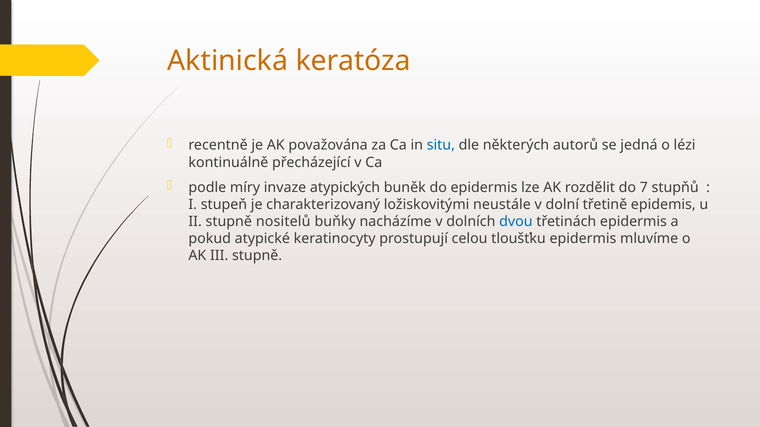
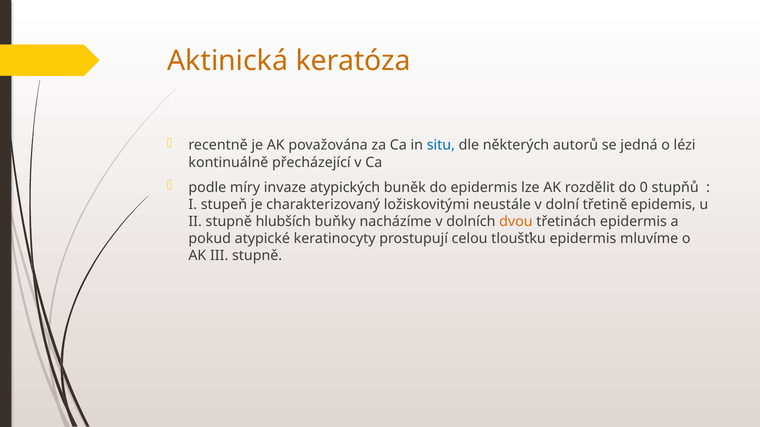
7: 7 -> 0
nositelů: nositelů -> hlubších
dvou colour: blue -> orange
